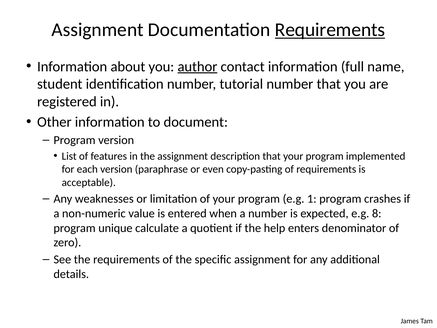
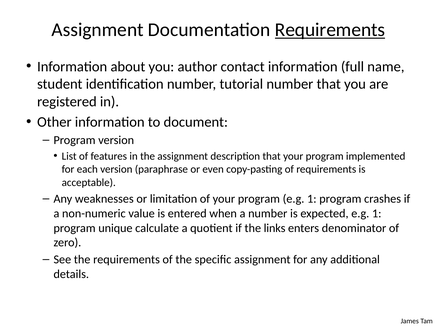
author underline: present -> none
expected e.g 8: 8 -> 1
help: help -> links
